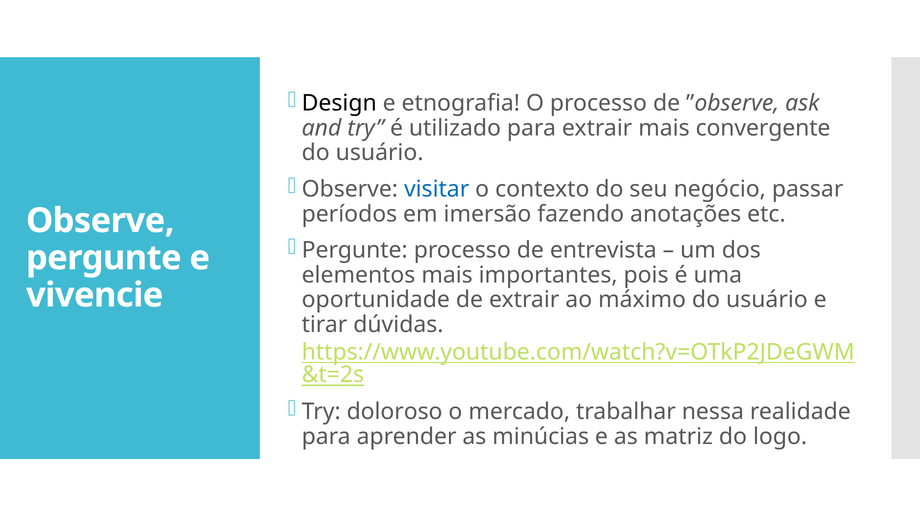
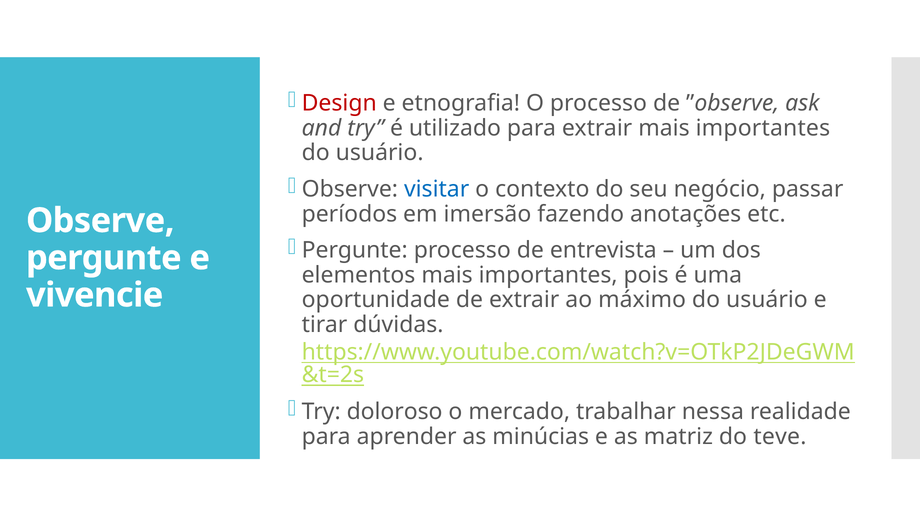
Design colour: black -> red
extrair mais convergente: convergente -> importantes
logo: logo -> teve
